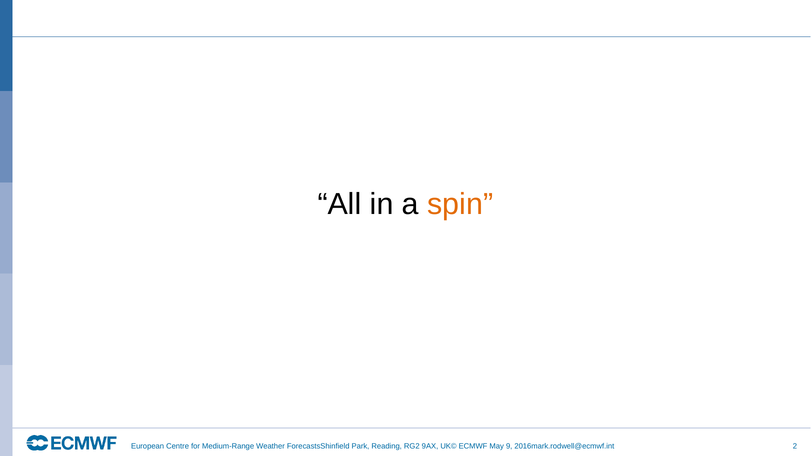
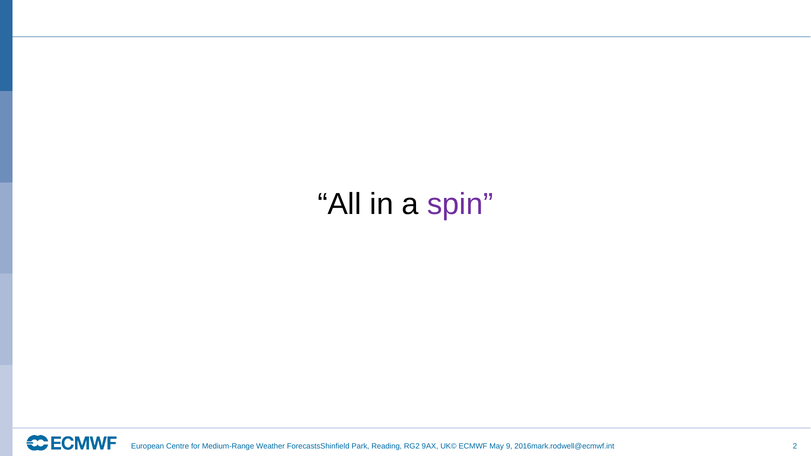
spin colour: orange -> purple
